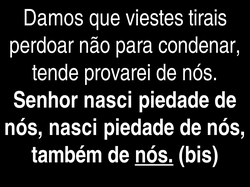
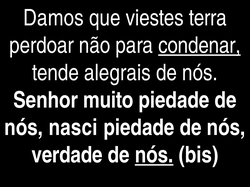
tirais: tirais -> terra
condenar underline: none -> present
provarei: provarei -> alegrais
Senhor nasci: nasci -> muito
também: também -> verdade
